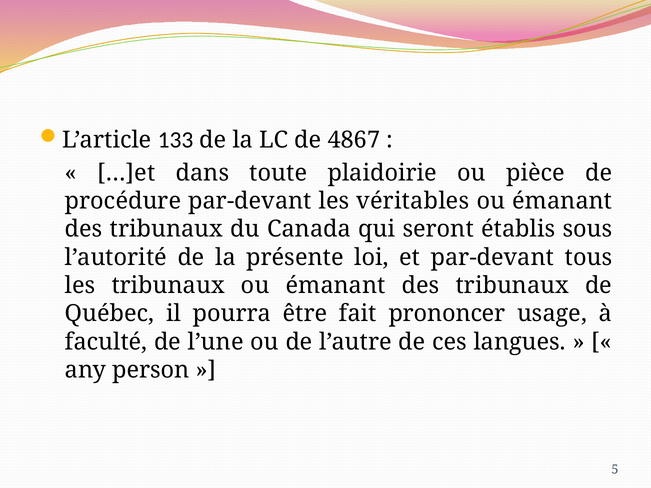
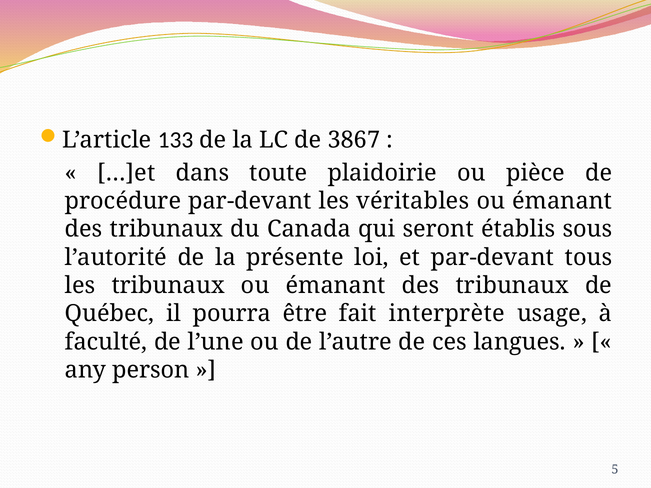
4867: 4867 -> 3867
prononcer: prononcer -> interprète
